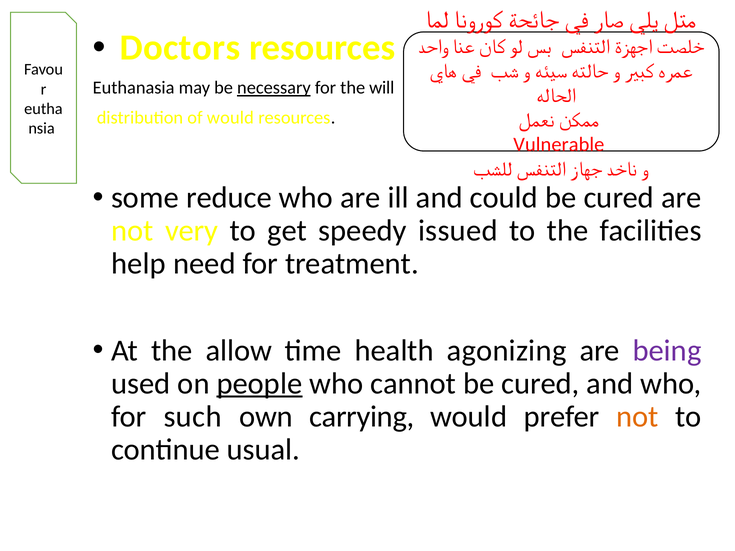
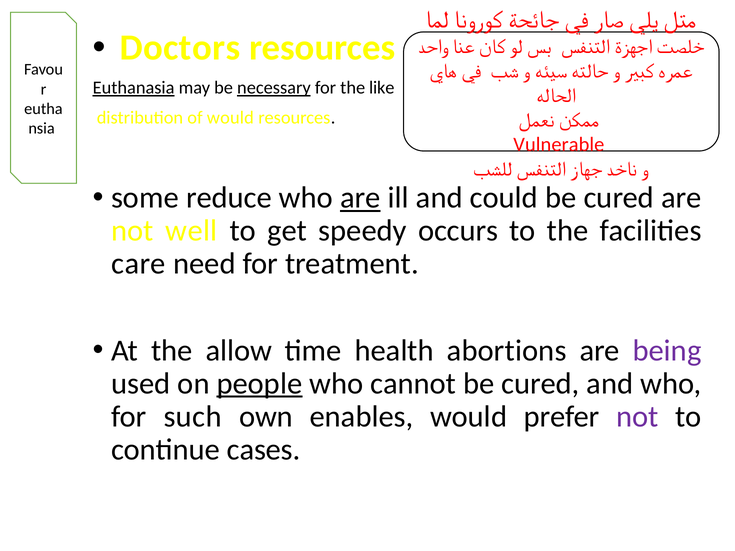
Euthanasia underline: none -> present
will: will -> like
are at (360, 198) underline: none -> present
very: very -> well
issued: issued -> occurs
help: help -> care
agonizing: agonizing -> abortions
carrying: carrying -> enables
not at (637, 417) colour: orange -> purple
usual: usual -> cases
